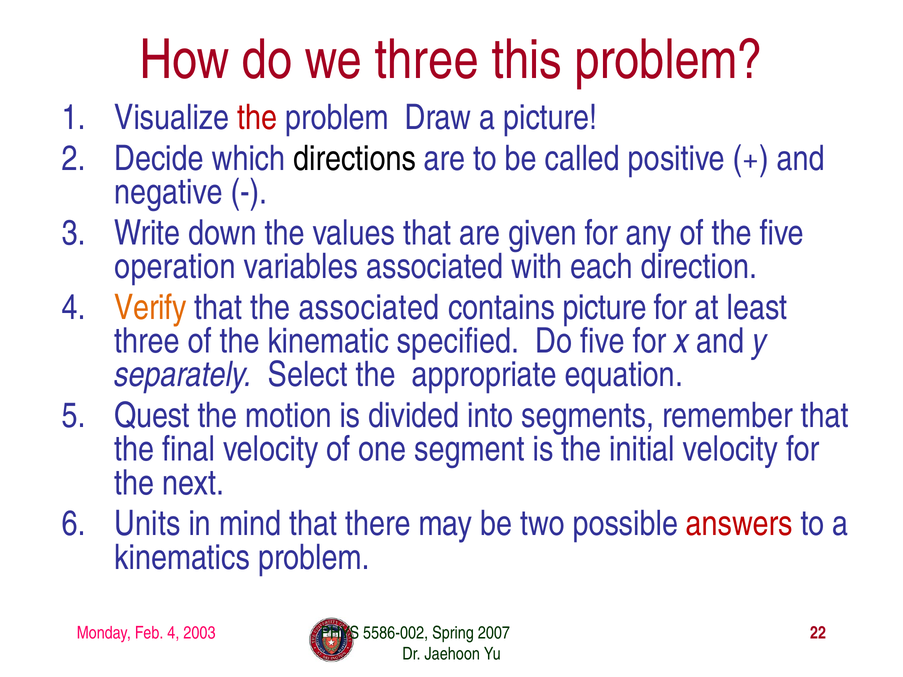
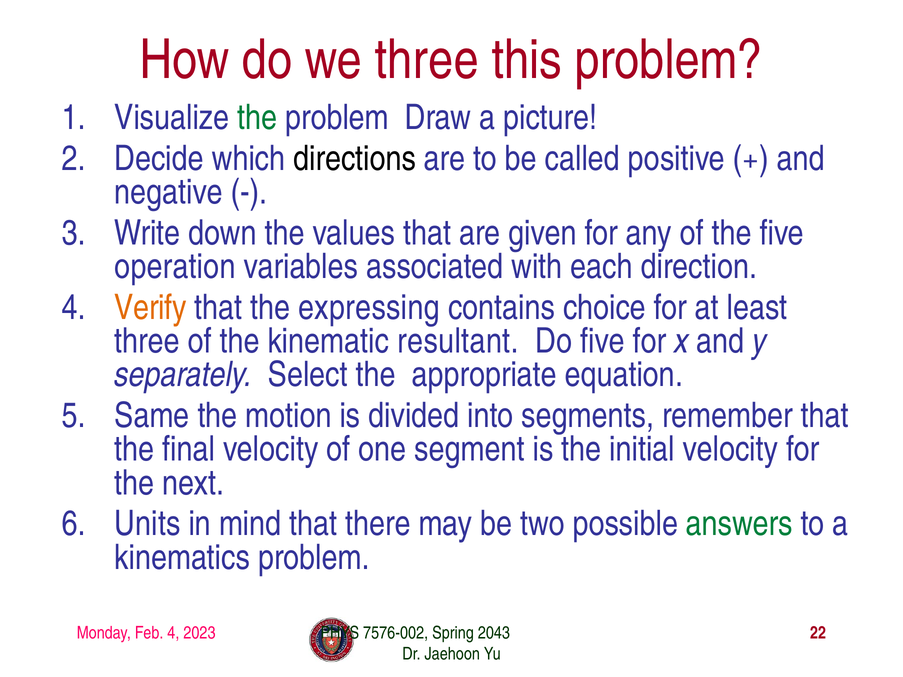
the at (257, 118) colour: red -> green
the associated: associated -> expressing
contains picture: picture -> choice
specified: specified -> resultant
Quest: Quest -> Same
answers colour: red -> green
2003: 2003 -> 2023
5586-002: 5586-002 -> 7576-002
2007: 2007 -> 2043
